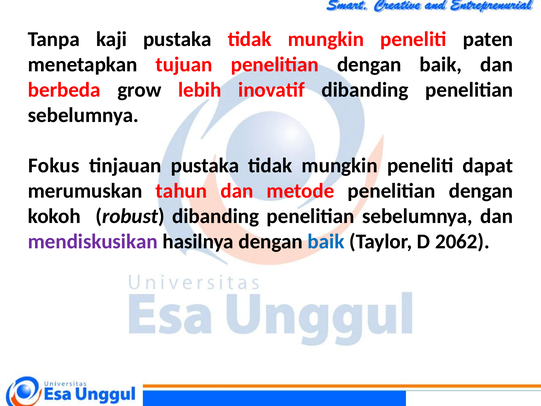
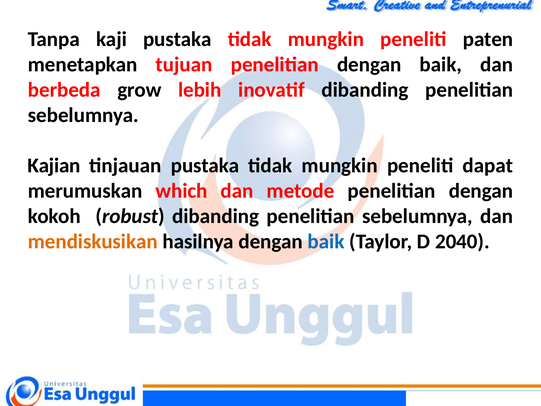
Fokus: Fokus -> Kajian
tahun: tahun -> which
mendiskusikan colour: purple -> orange
2062: 2062 -> 2040
